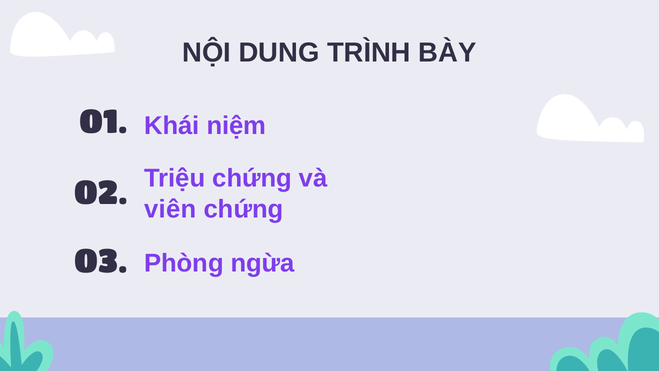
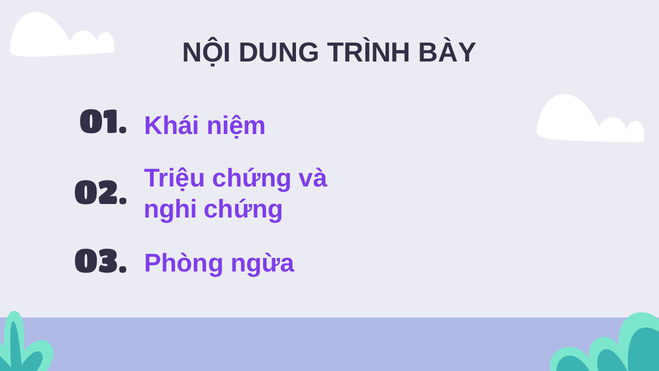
viên: viên -> nghi
